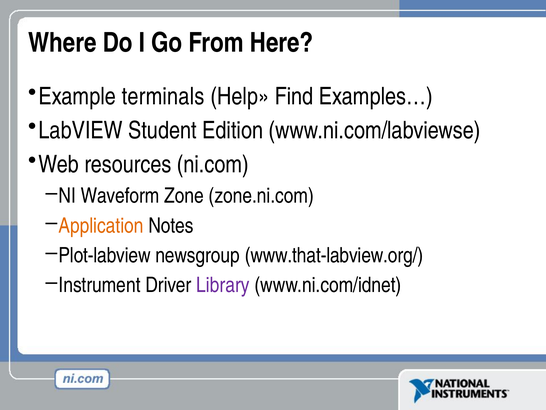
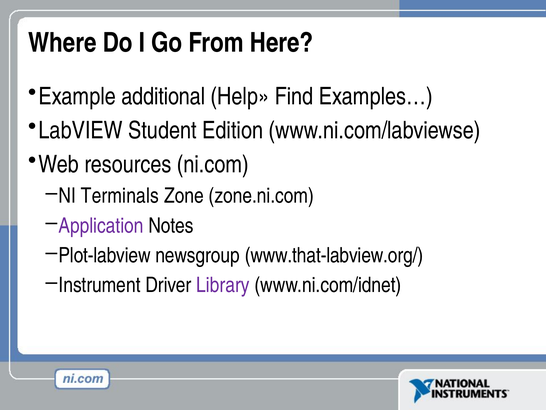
terminals: terminals -> additional
Waveform: Waveform -> Terminals
Application colour: orange -> purple
